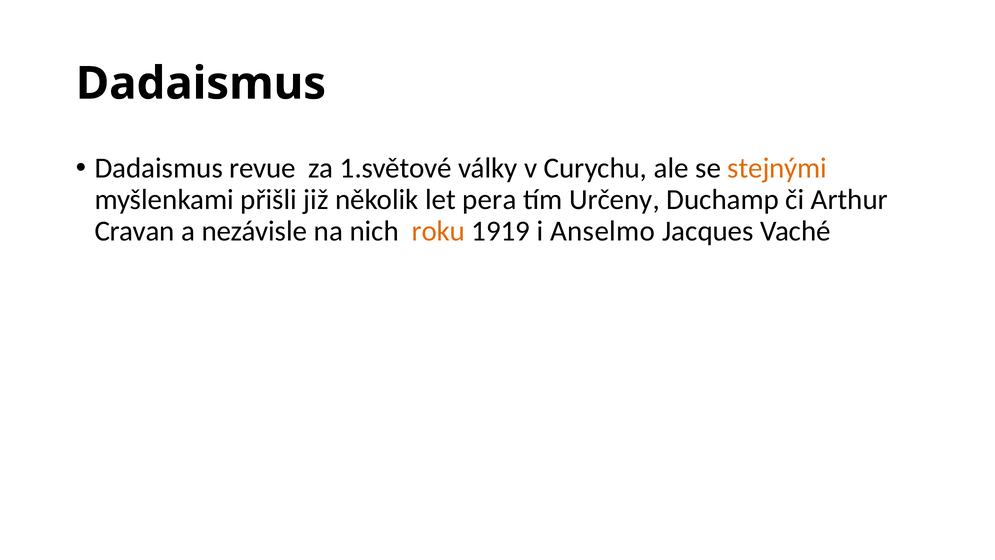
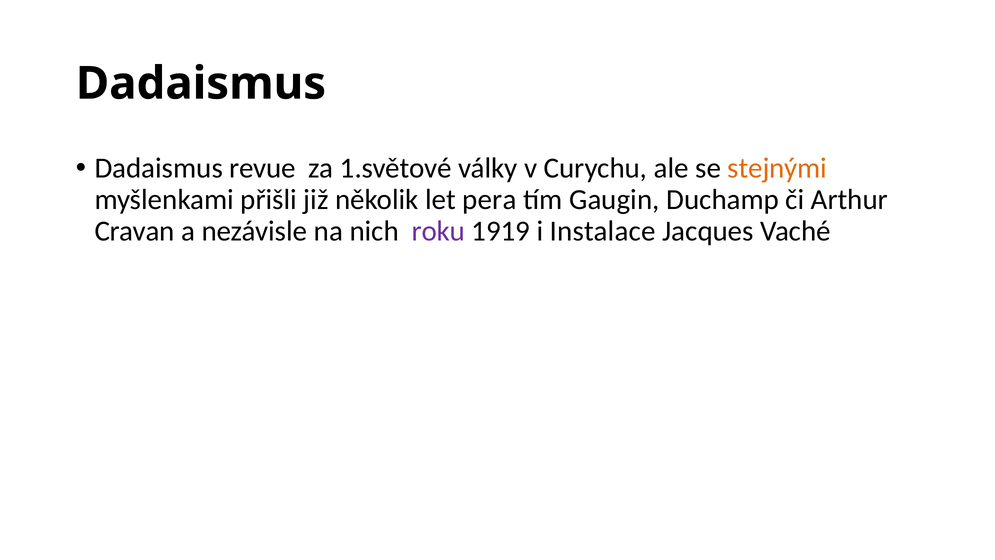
Určeny: Určeny -> Gaugin
roku colour: orange -> purple
Anselmo: Anselmo -> Instalace
